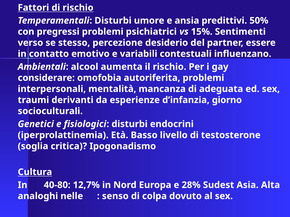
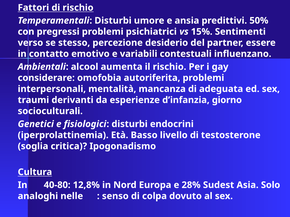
12,7%: 12,7% -> 12,8%
Alta: Alta -> Solo
